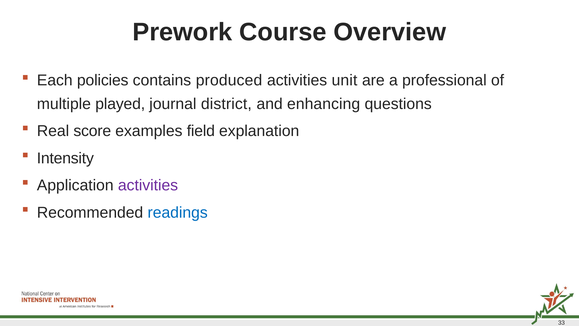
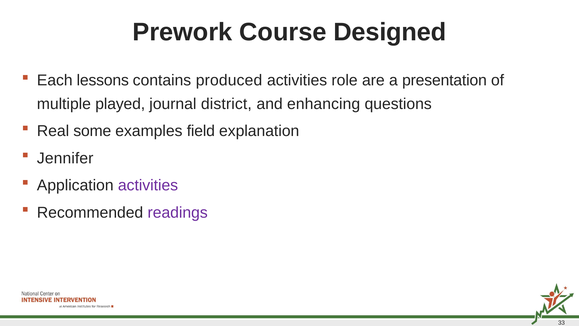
Overview: Overview -> Designed
policies: policies -> lessons
unit: unit -> role
professional: professional -> presentation
score: score -> some
Intensity: Intensity -> Jennifer
readings colour: blue -> purple
